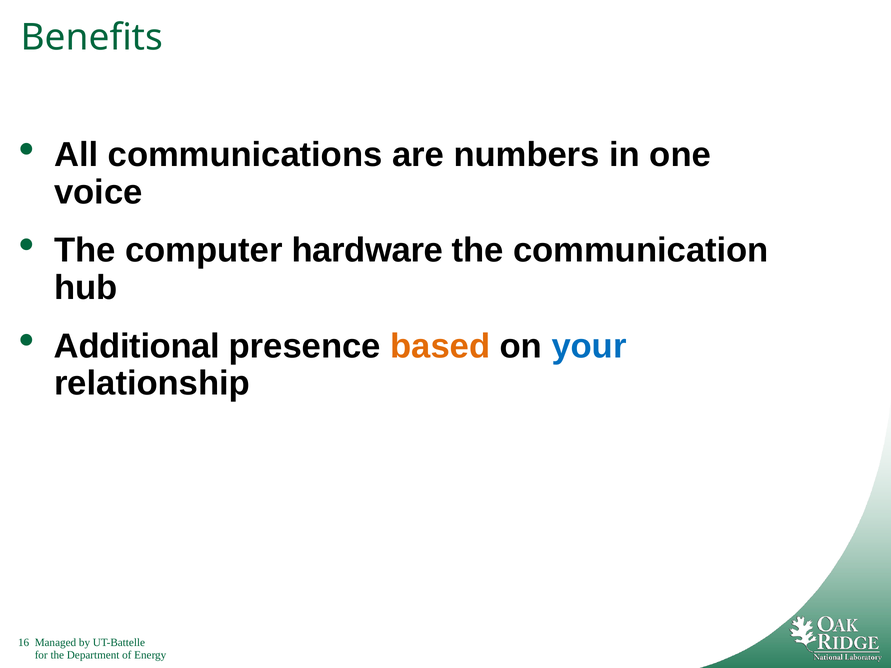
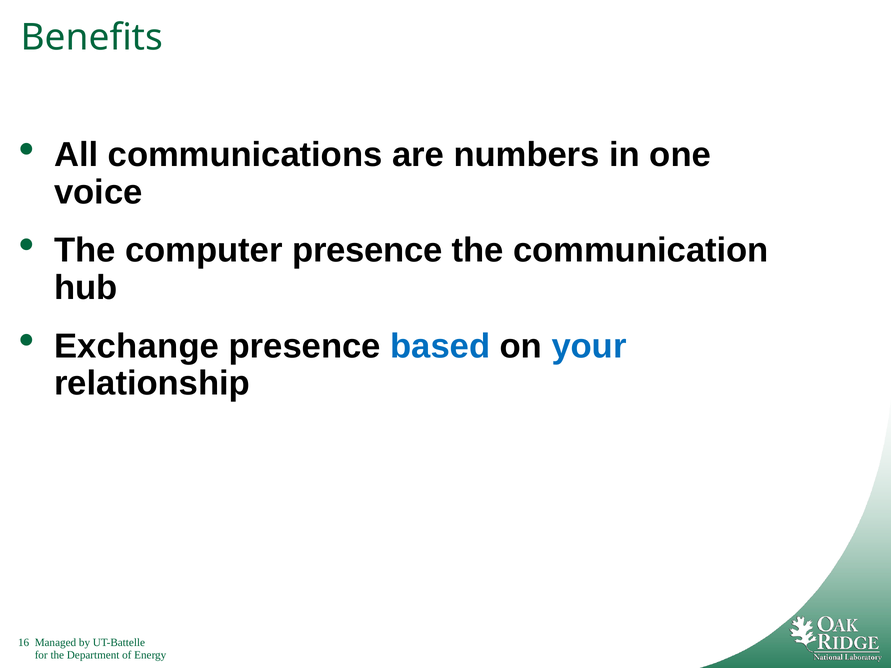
computer hardware: hardware -> presence
Additional: Additional -> Exchange
based colour: orange -> blue
